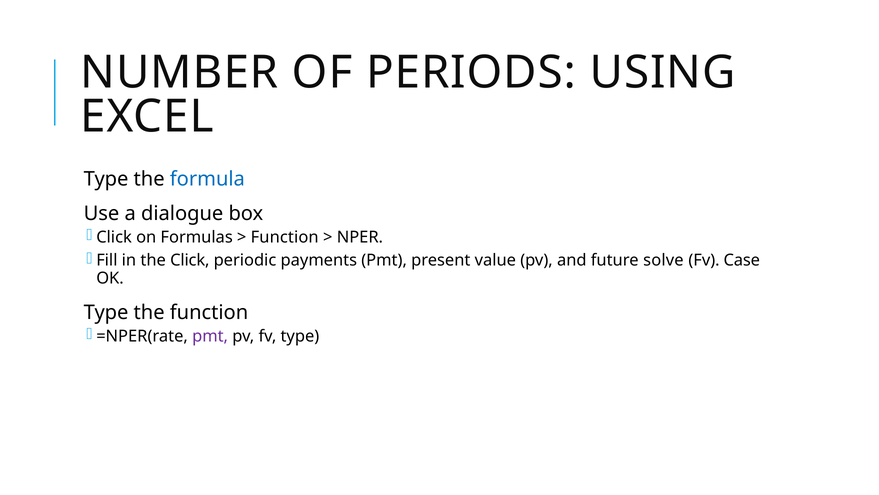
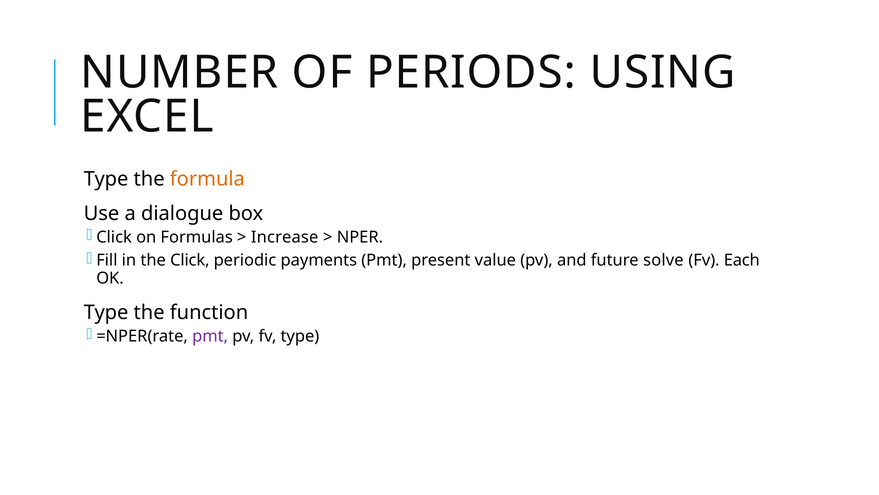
formula colour: blue -> orange
Function at (285, 237): Function -> Increase
Case: Case -> Each
